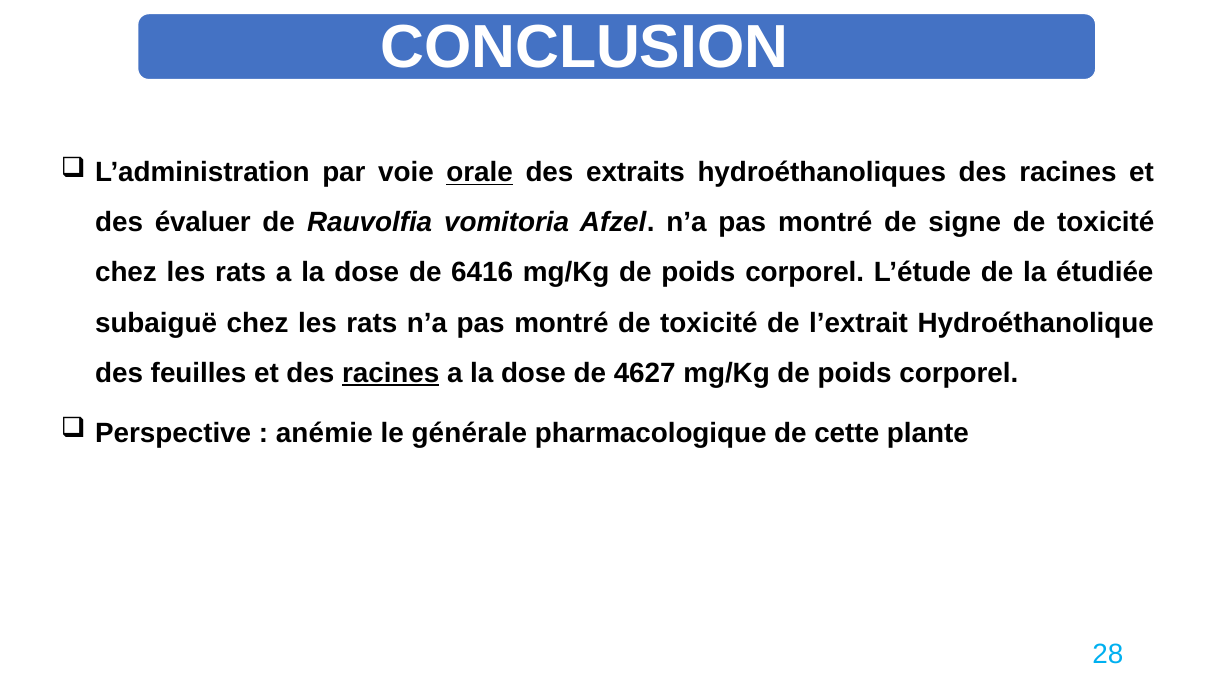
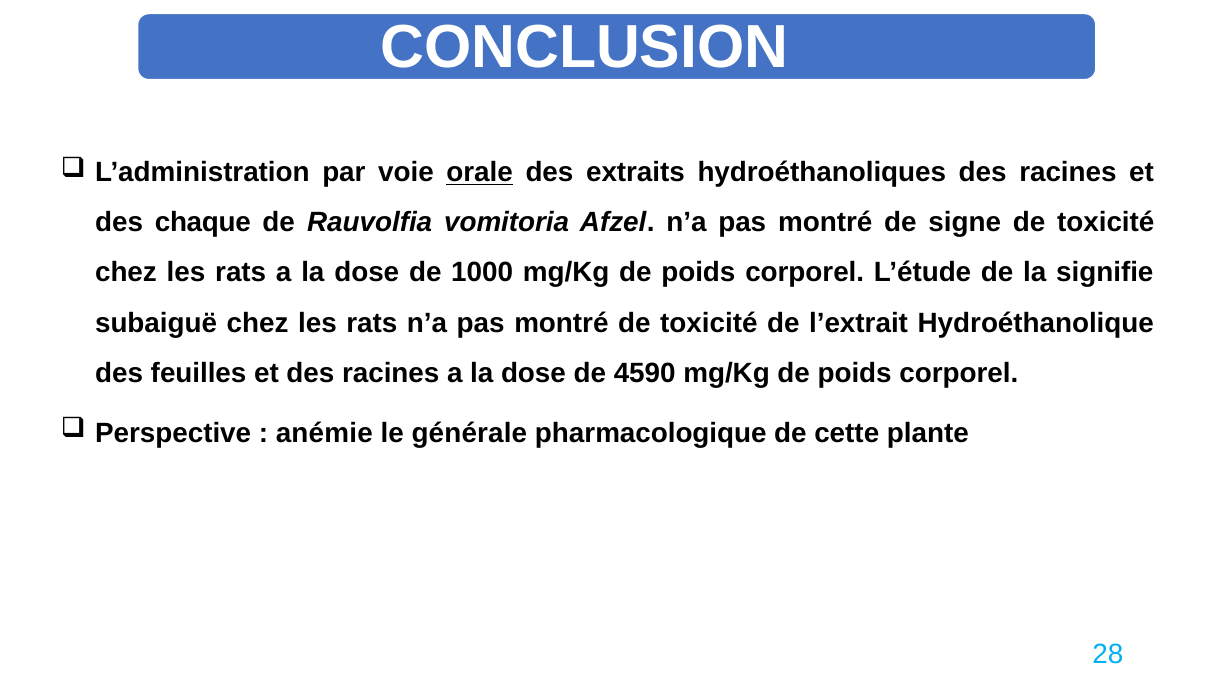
évaluer: évaluer -> chaque
6416: 6416 -> 1000
étudiée: étudiée -> signifie
racines at (391, 373) underline: present -> none
4627: 4627 -> 4590
